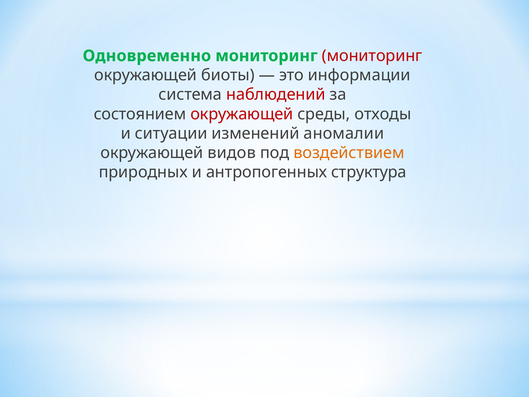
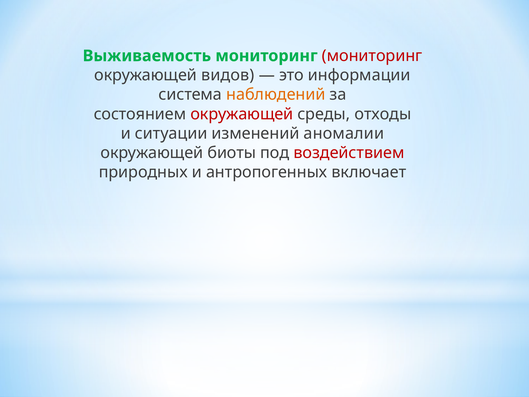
Одновременно: Одновременно -> Выживаемость
биоты: биоты -> видов
наблюдений colour: red -> orange
видов: видов -> биоты
воздействием colour: orange -> red
структура: структура -> включает
